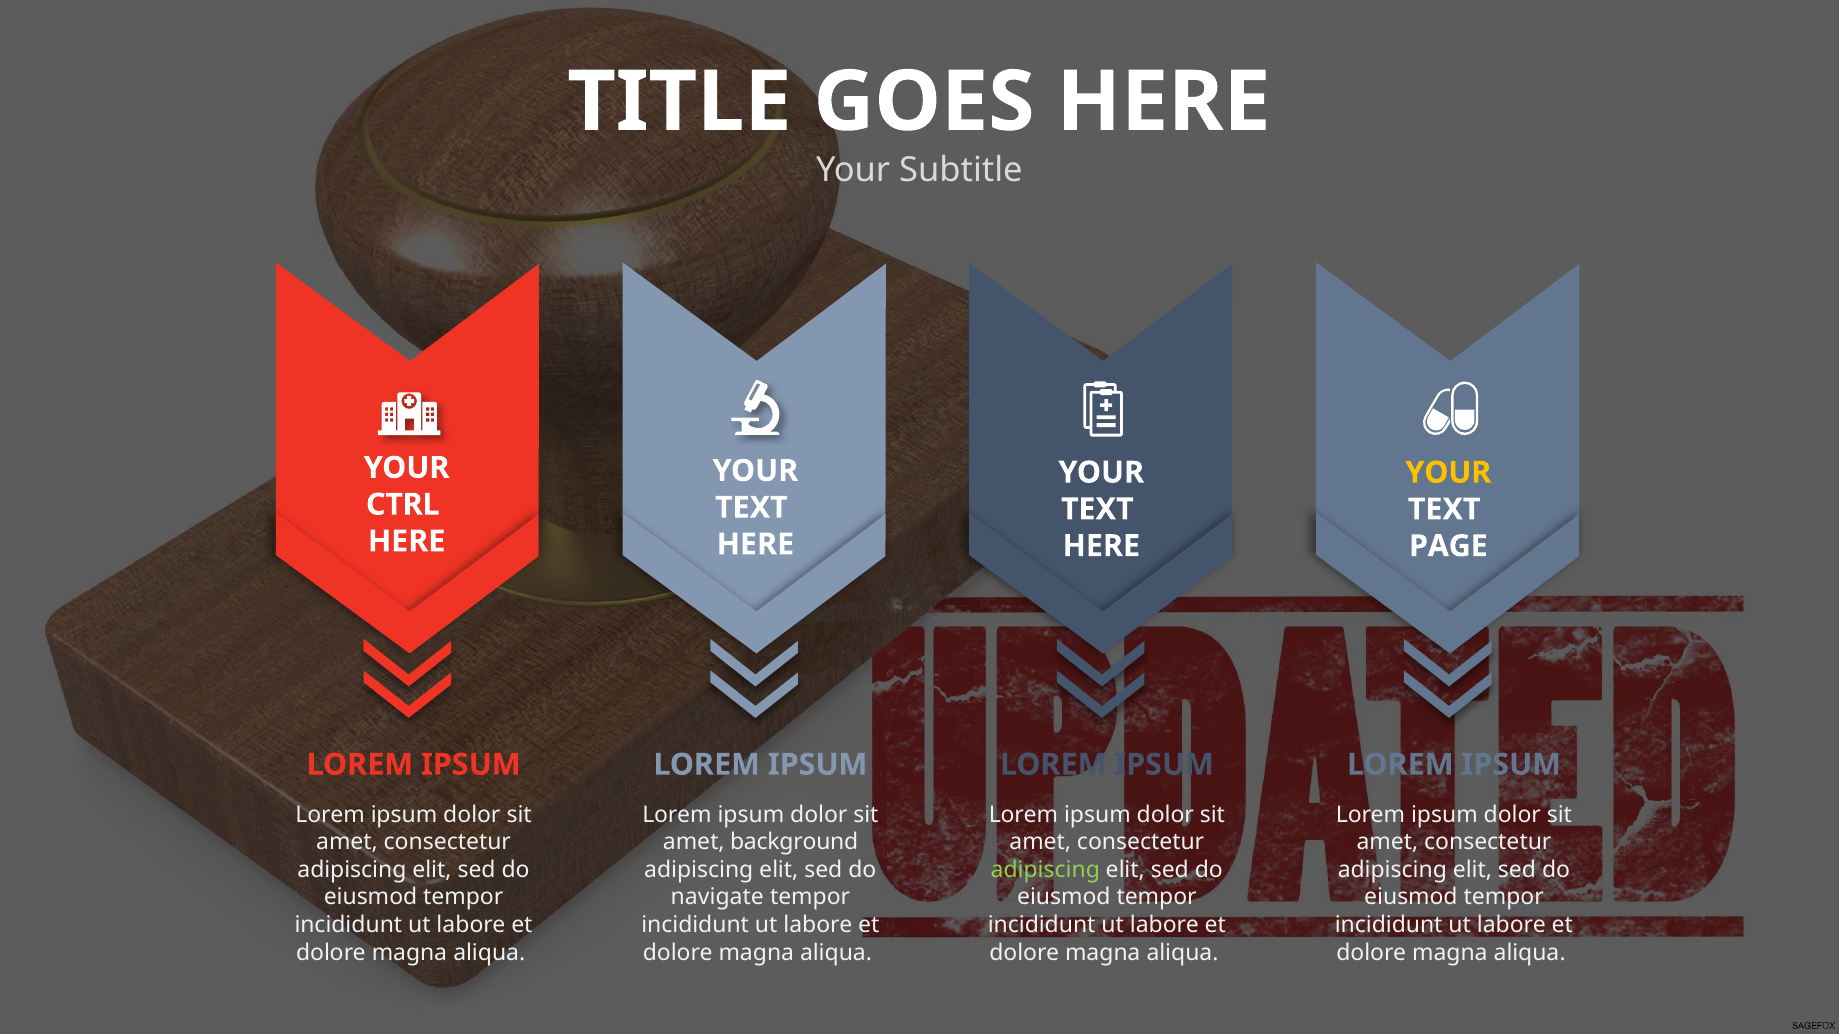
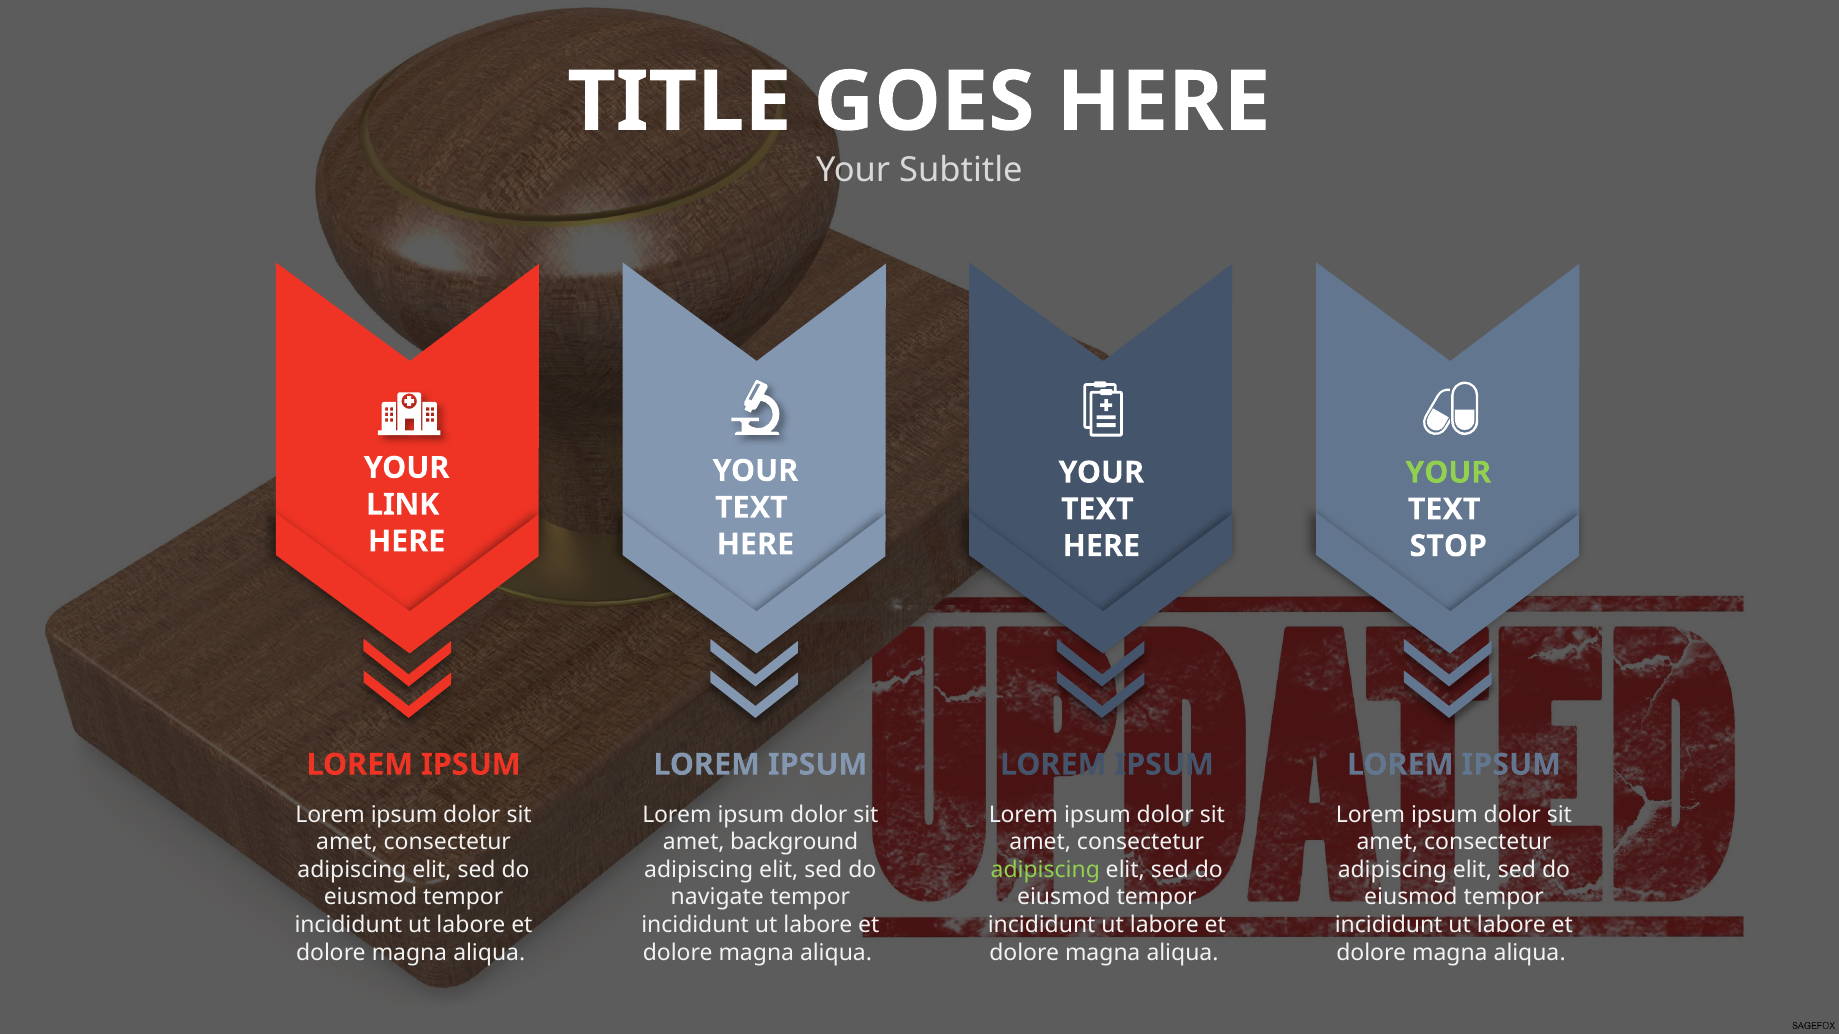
YOUR at (1448, 473) colour: yellow -> light green
CTRL: CTRL -> LINK
PAGE: PAGE -> STOP
